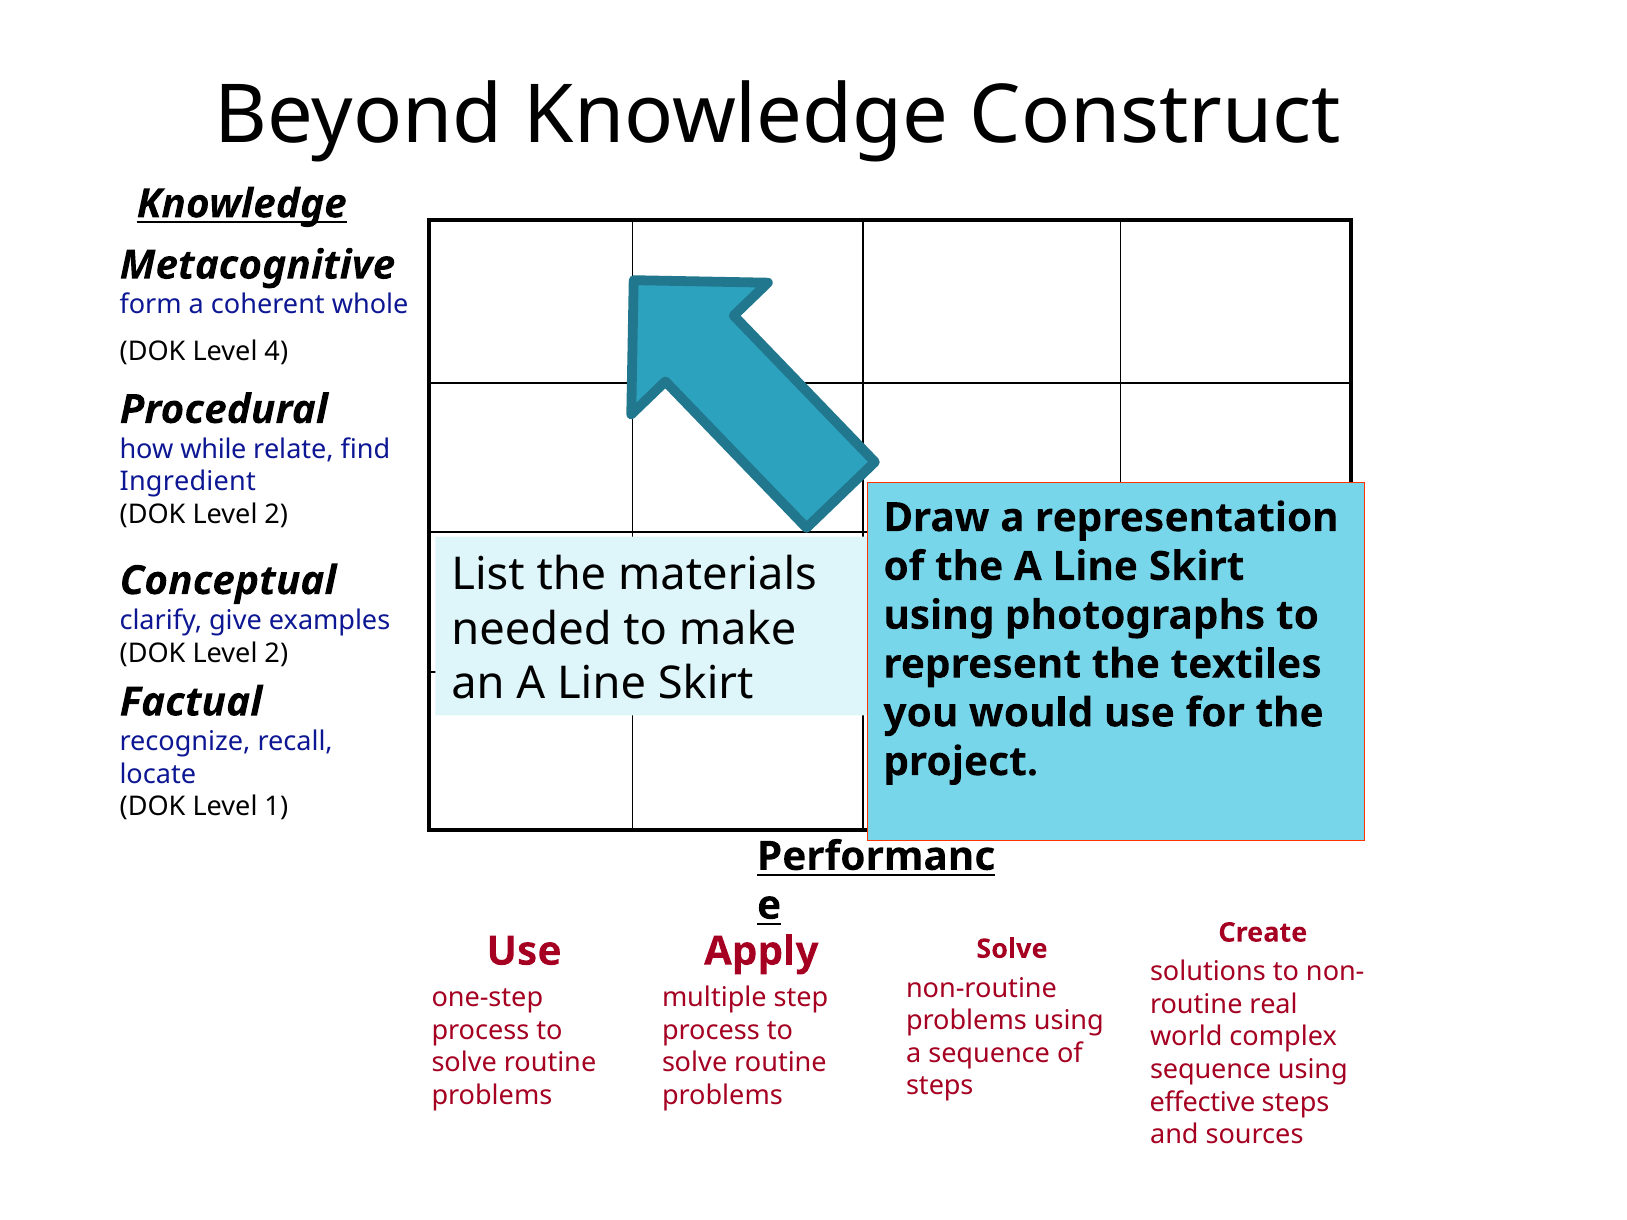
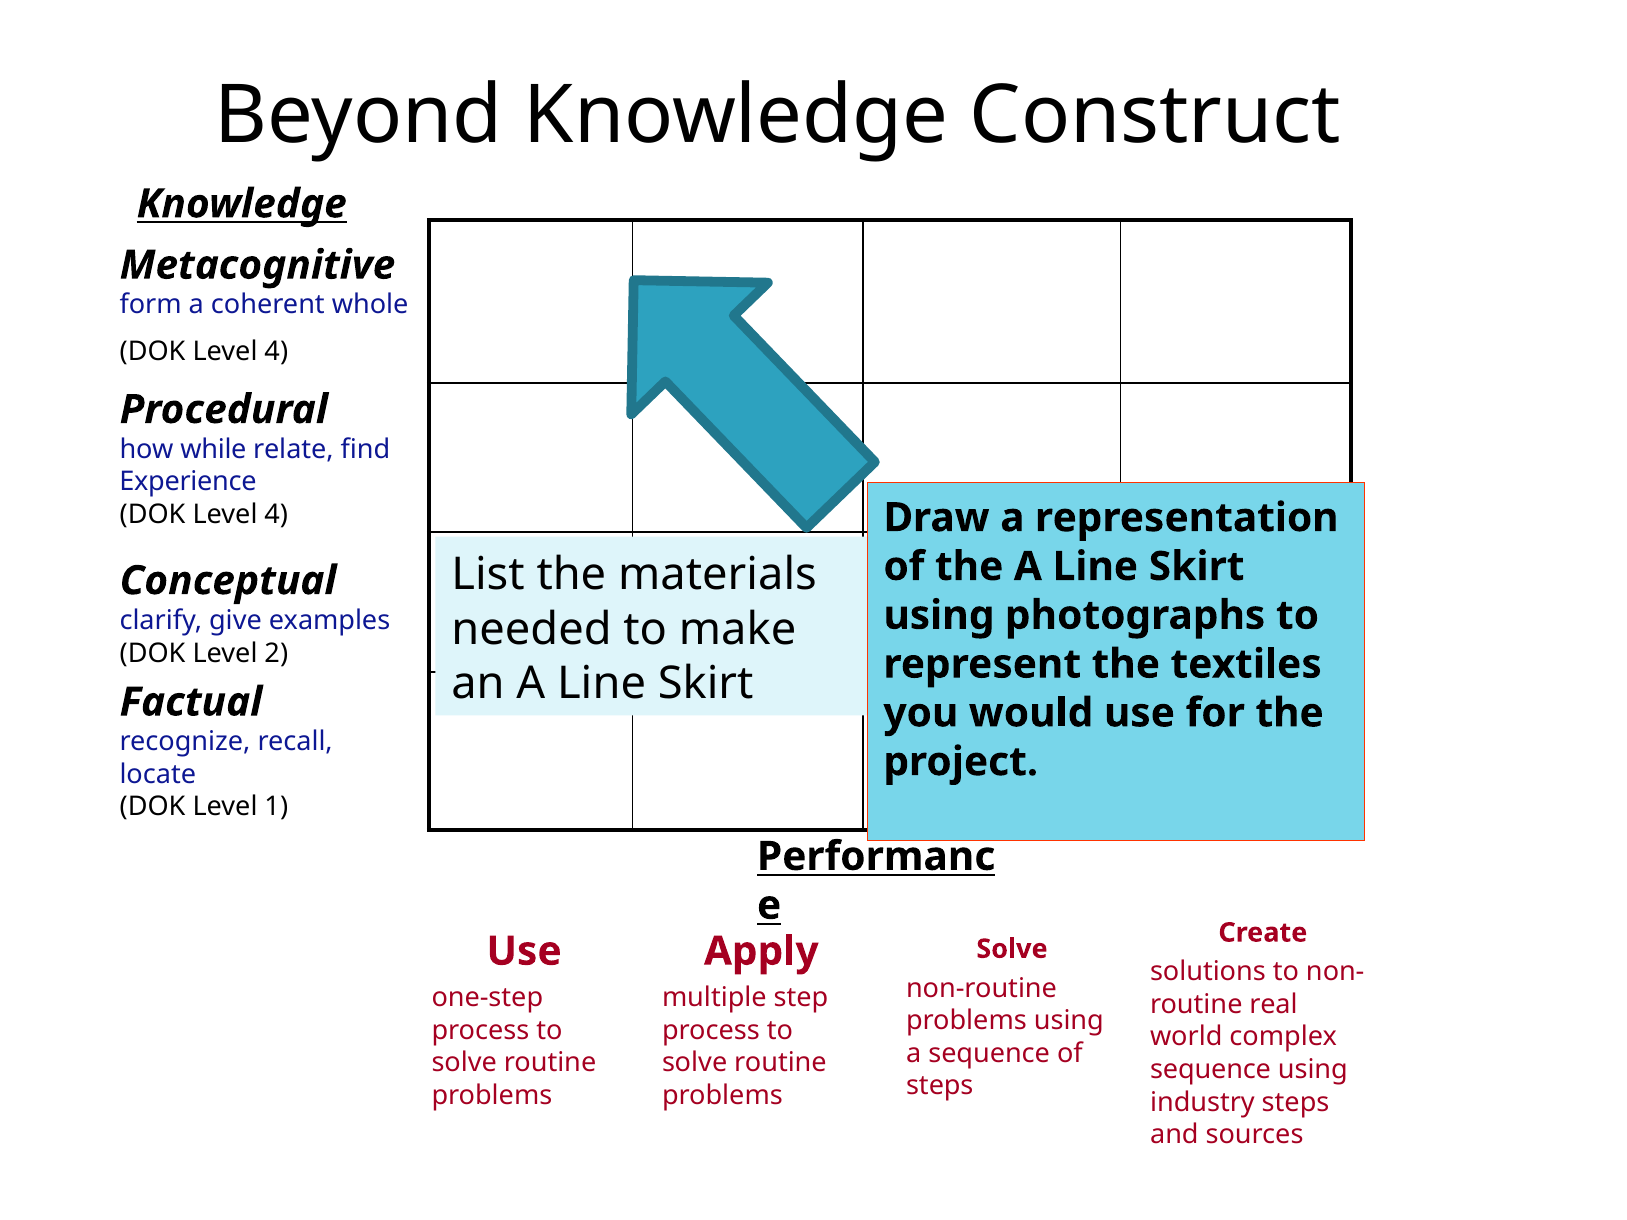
Ingredient: Ingredient -> Experience
2 at (276, 515): 2 -> 4
effective: effective -> industry
